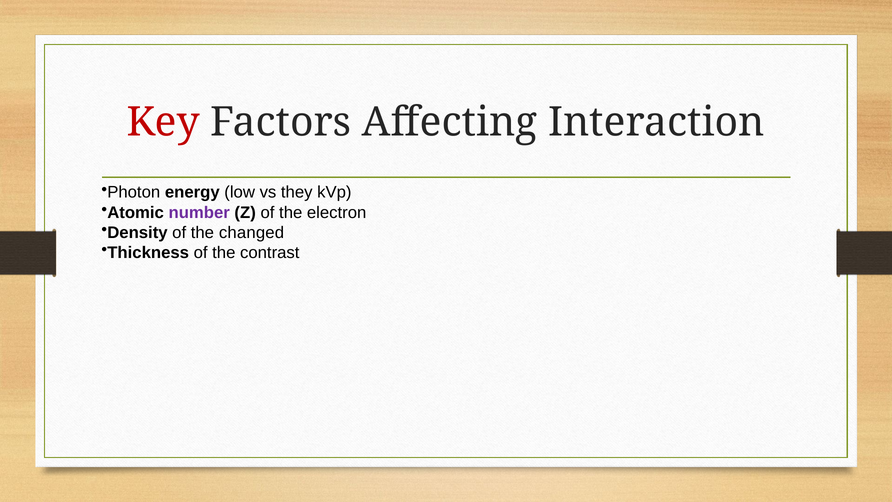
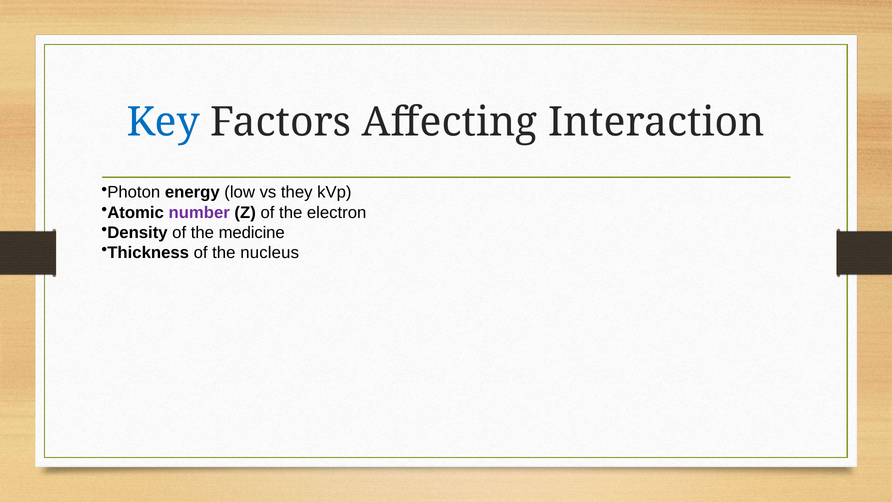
Key colour: red -> blue
changed: changed -> medicine
contrast: contrast -> nucleus
